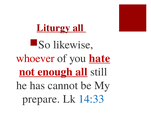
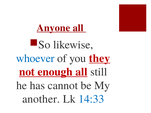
Liturgy: Liturgy -> Anyone
whoever colour: red -> blue
hate: hate -> they
prepare: prepare -> another
